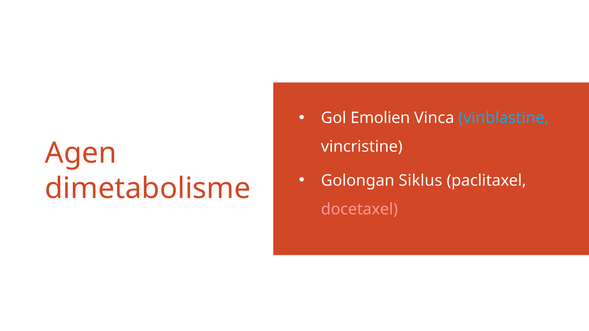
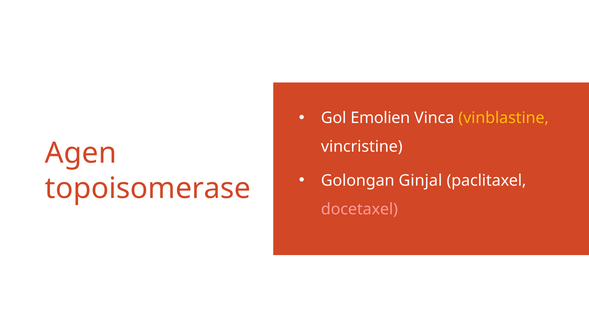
vinblastine colour: light blue -> yellow
Siklus: Siklus -> Ginjal
dimetabolisme: dimetabolisme -> topoisomerase
